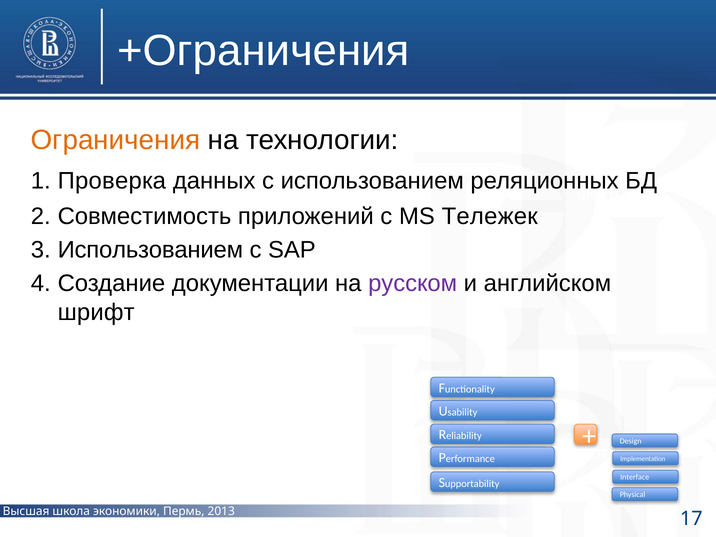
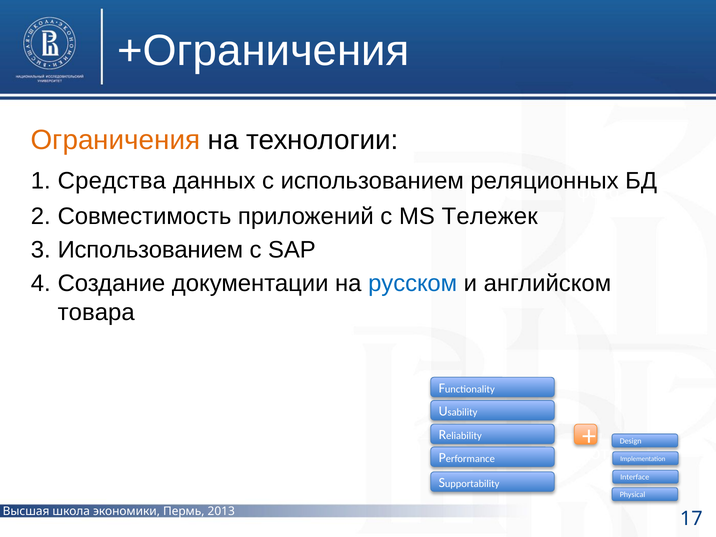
Проверка: Проверка -> Средства
русском colour: purple -> blue
шрифт: шрифт -> товара
